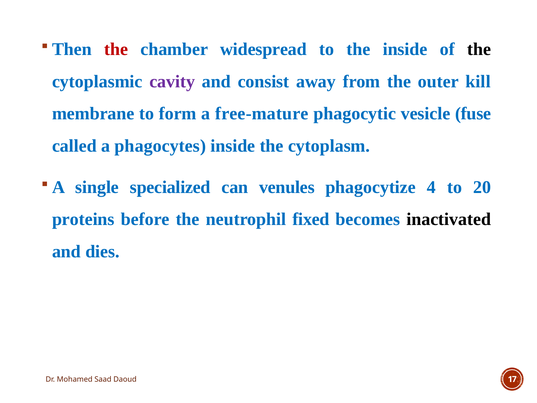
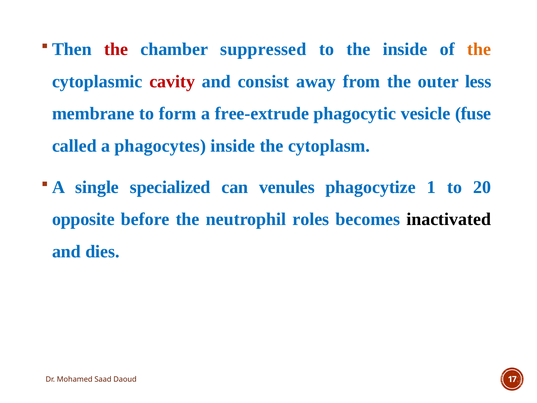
widespread: widespread -> suppressed
the at (479, 49) colour: black -> orange
cavity colour: purple -> red
kill: kill -> less
free-mature: free-mature -> free-extrude
4: 4 -> 1
proteins: proteins -> opposite
fixed: fixed -> roles
